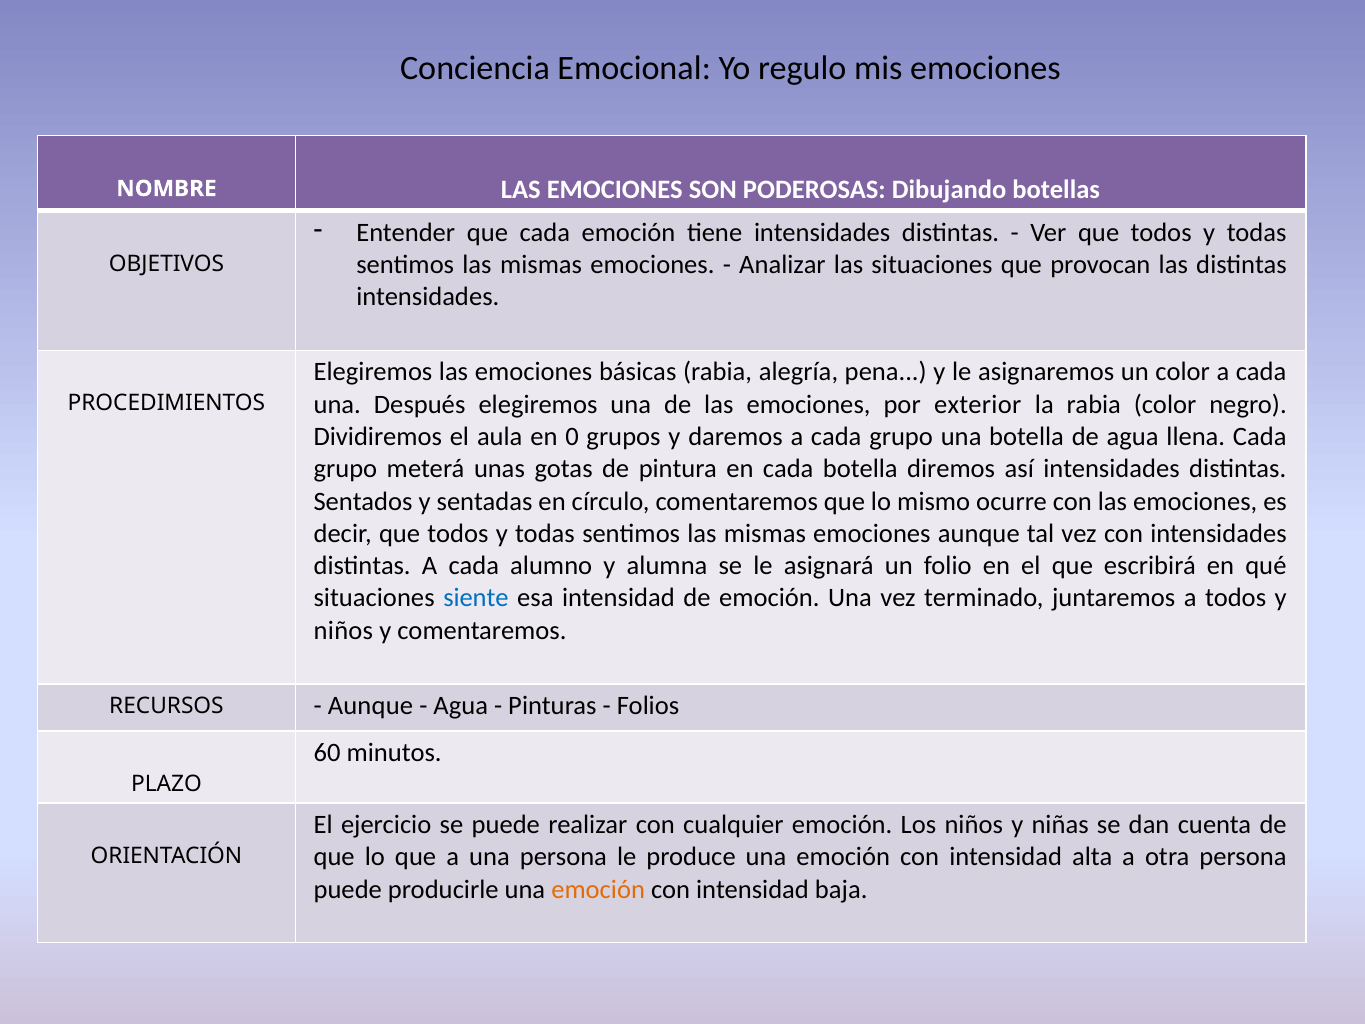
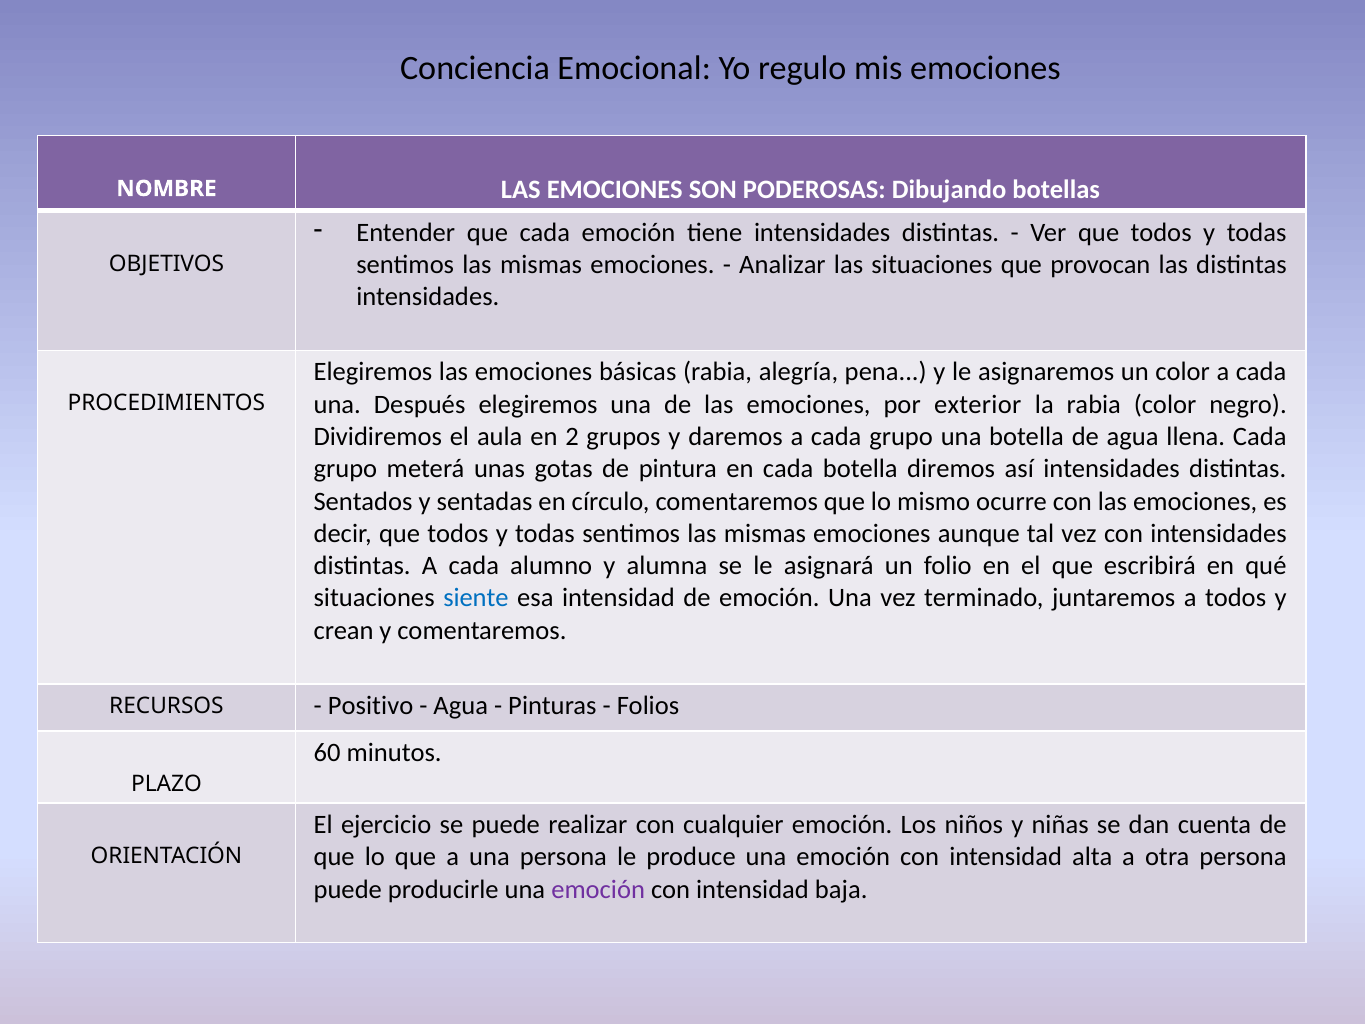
0: 0 -> 2
niños at (343, 630): niños -> crean
Aunque at (370, 705): Aunque -> Positivo
emoción at (598, 889) colour: orange -> purple
